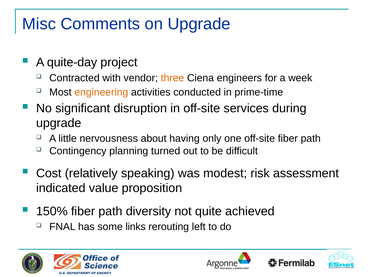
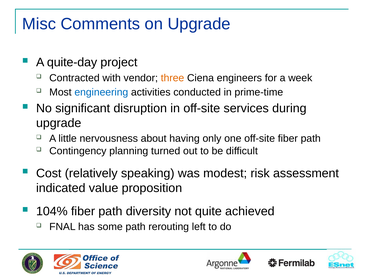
engineering colour: orange -> blue
150%: 150% -> 104%
some links: links -> path
